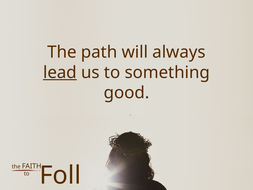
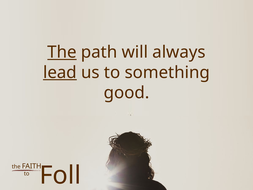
The at (62, 52) underline: none -> present
